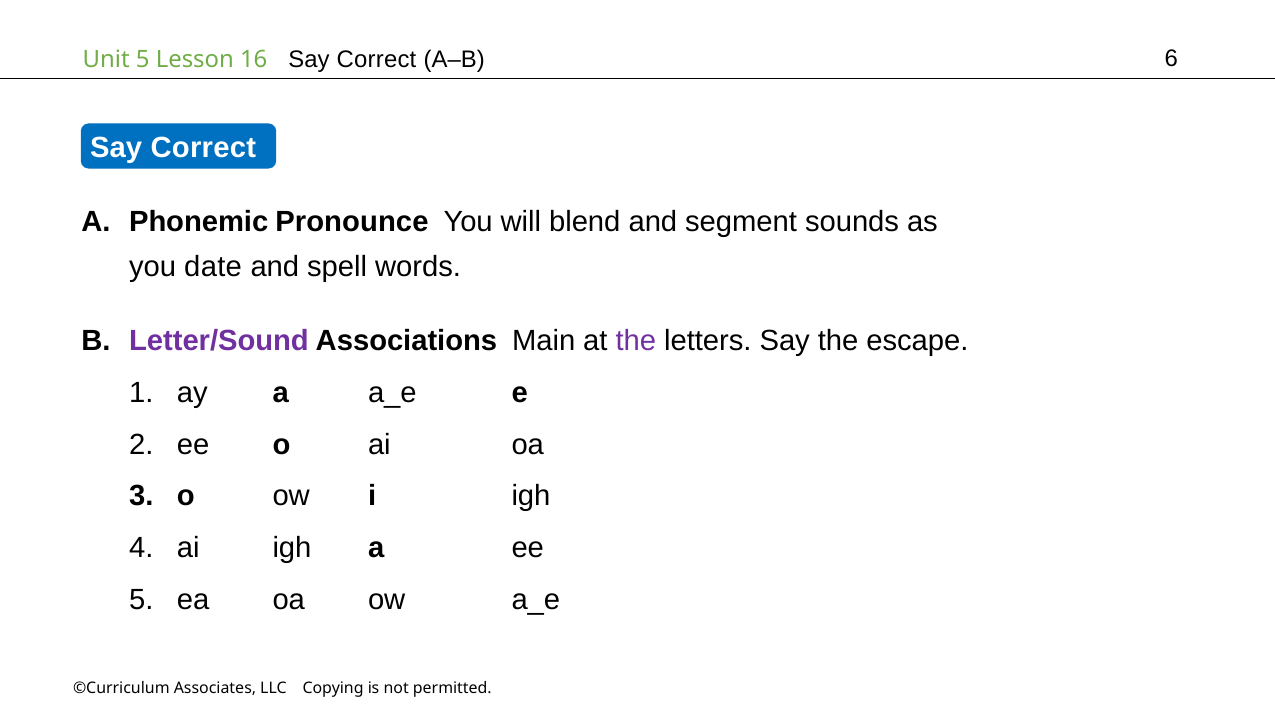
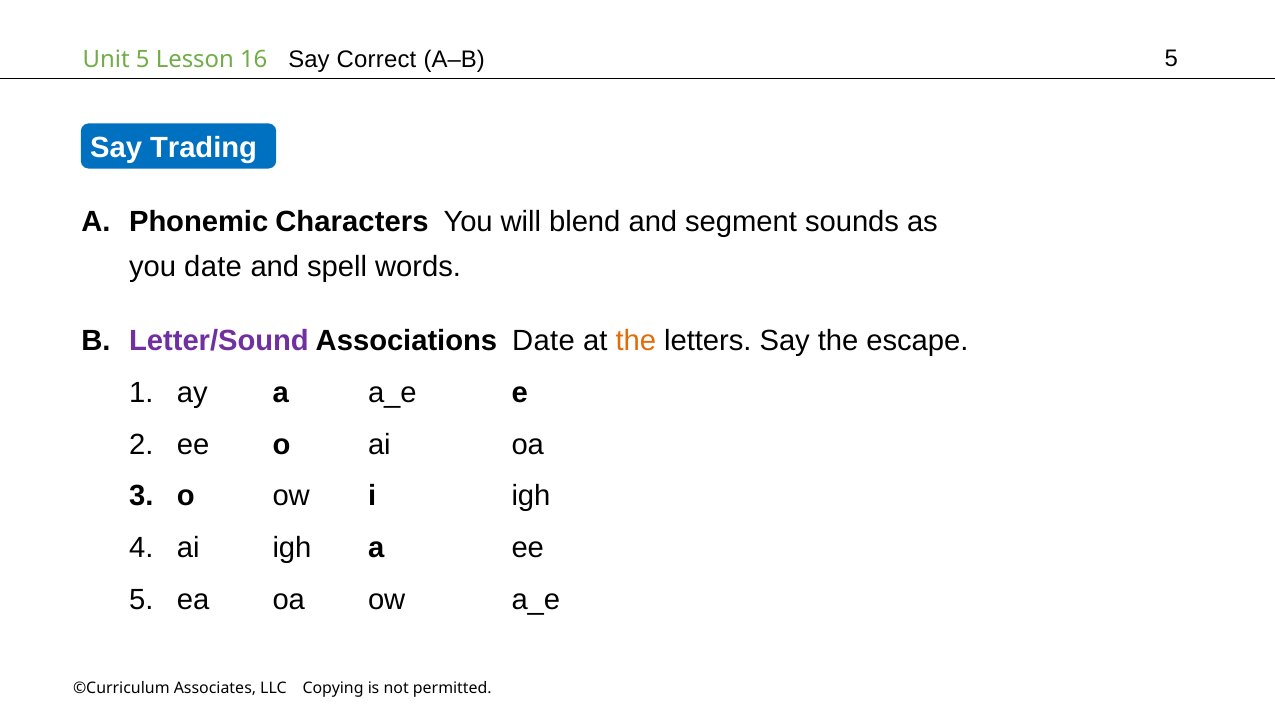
6 at (1171, 59): 6 -> 5
Correct at (203, 148): Correct -> Trading
Pronounce: Pronounce -> Characters
Associations Main: Main -> Date
the at (636, 341) colour: purple -> orange
